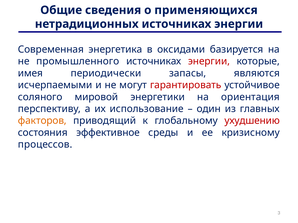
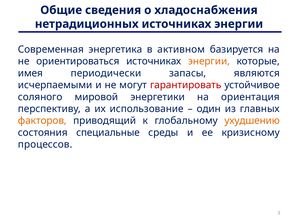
применяющихся: применяющихся -> хладоснабжения
оксидами: оксидами -> активном
промышленного: промышленного -> ориентироваться
энергии at (209, 61) colour: red -> orange
ухудшению colour: red -> orange
эффективное: эффективное -> специальные
